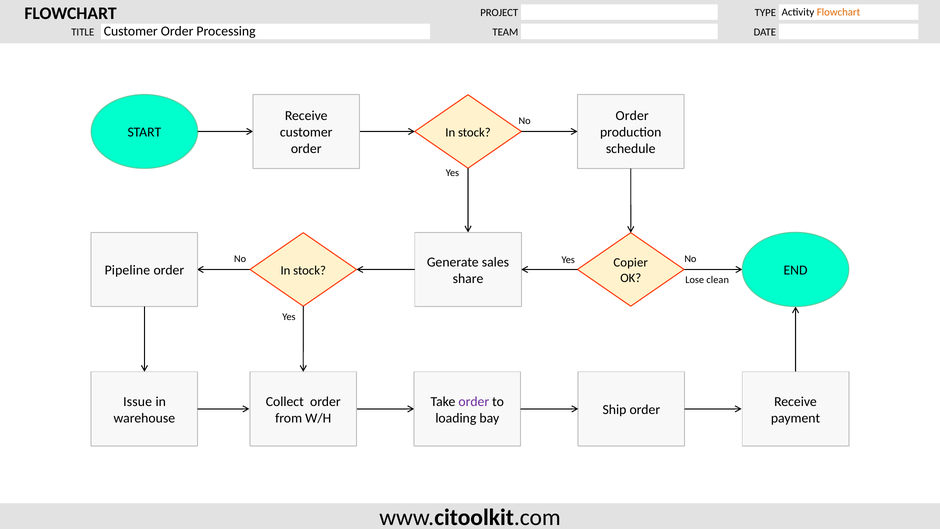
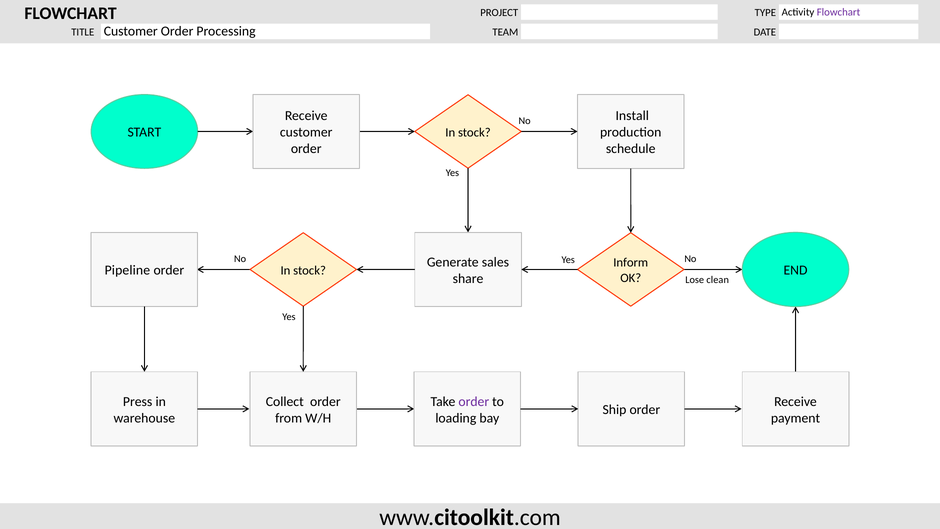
Flowchart at (839, 12) colour: orange -> purple
Order at (632, 116): Order -> Install
Copier: Copier -> Inform
Issue: Issue -> Press
